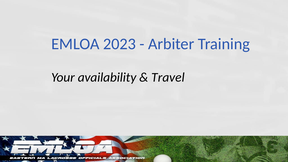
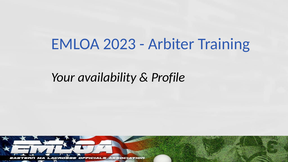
Travel: Travel -> Profile
